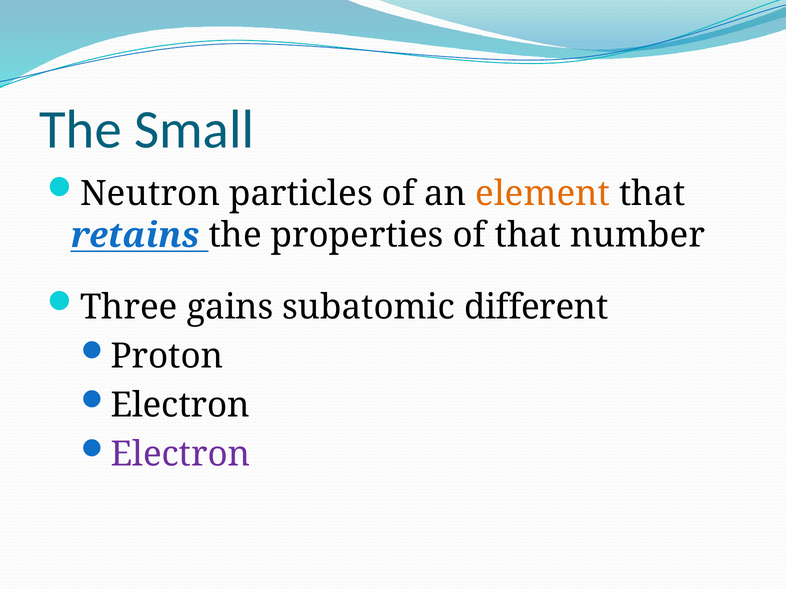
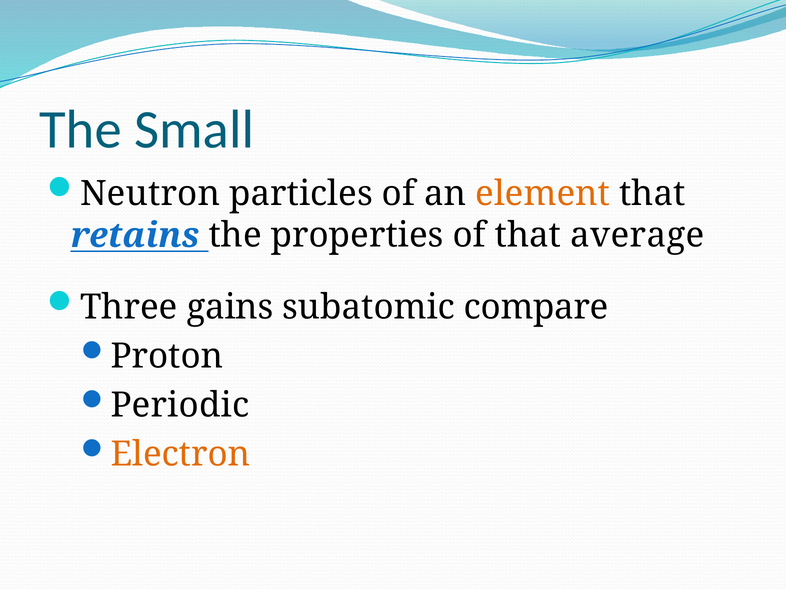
number: number -> average
different: different -> compare
Electron at (180, 405): Electron -> Periodic
Electron at (180, 454) colour: purple -> orange
